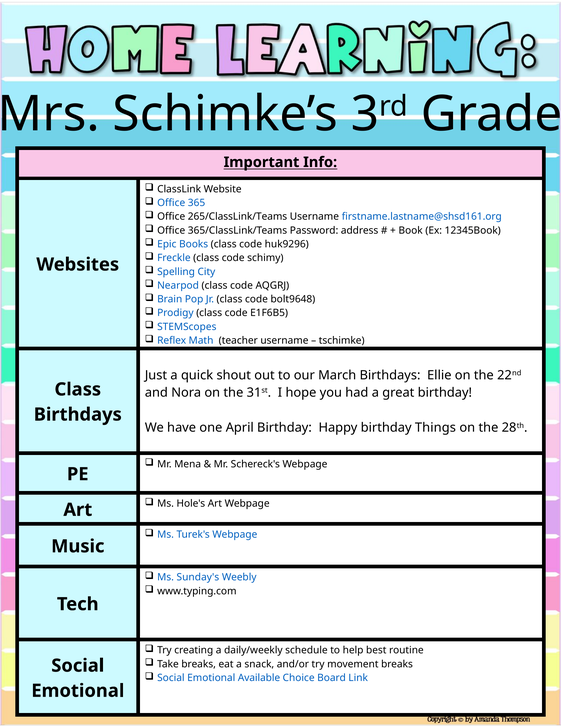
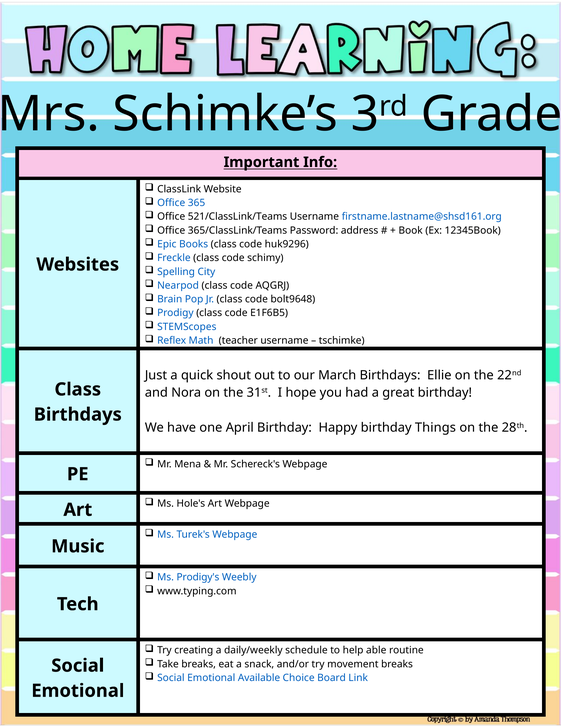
265/ClassLink/Teams: 265/ClassLink/Teams -> 521/ClassLink/Teams
Sunday's: Sunday's -> Prodigy's
best: best -> able
